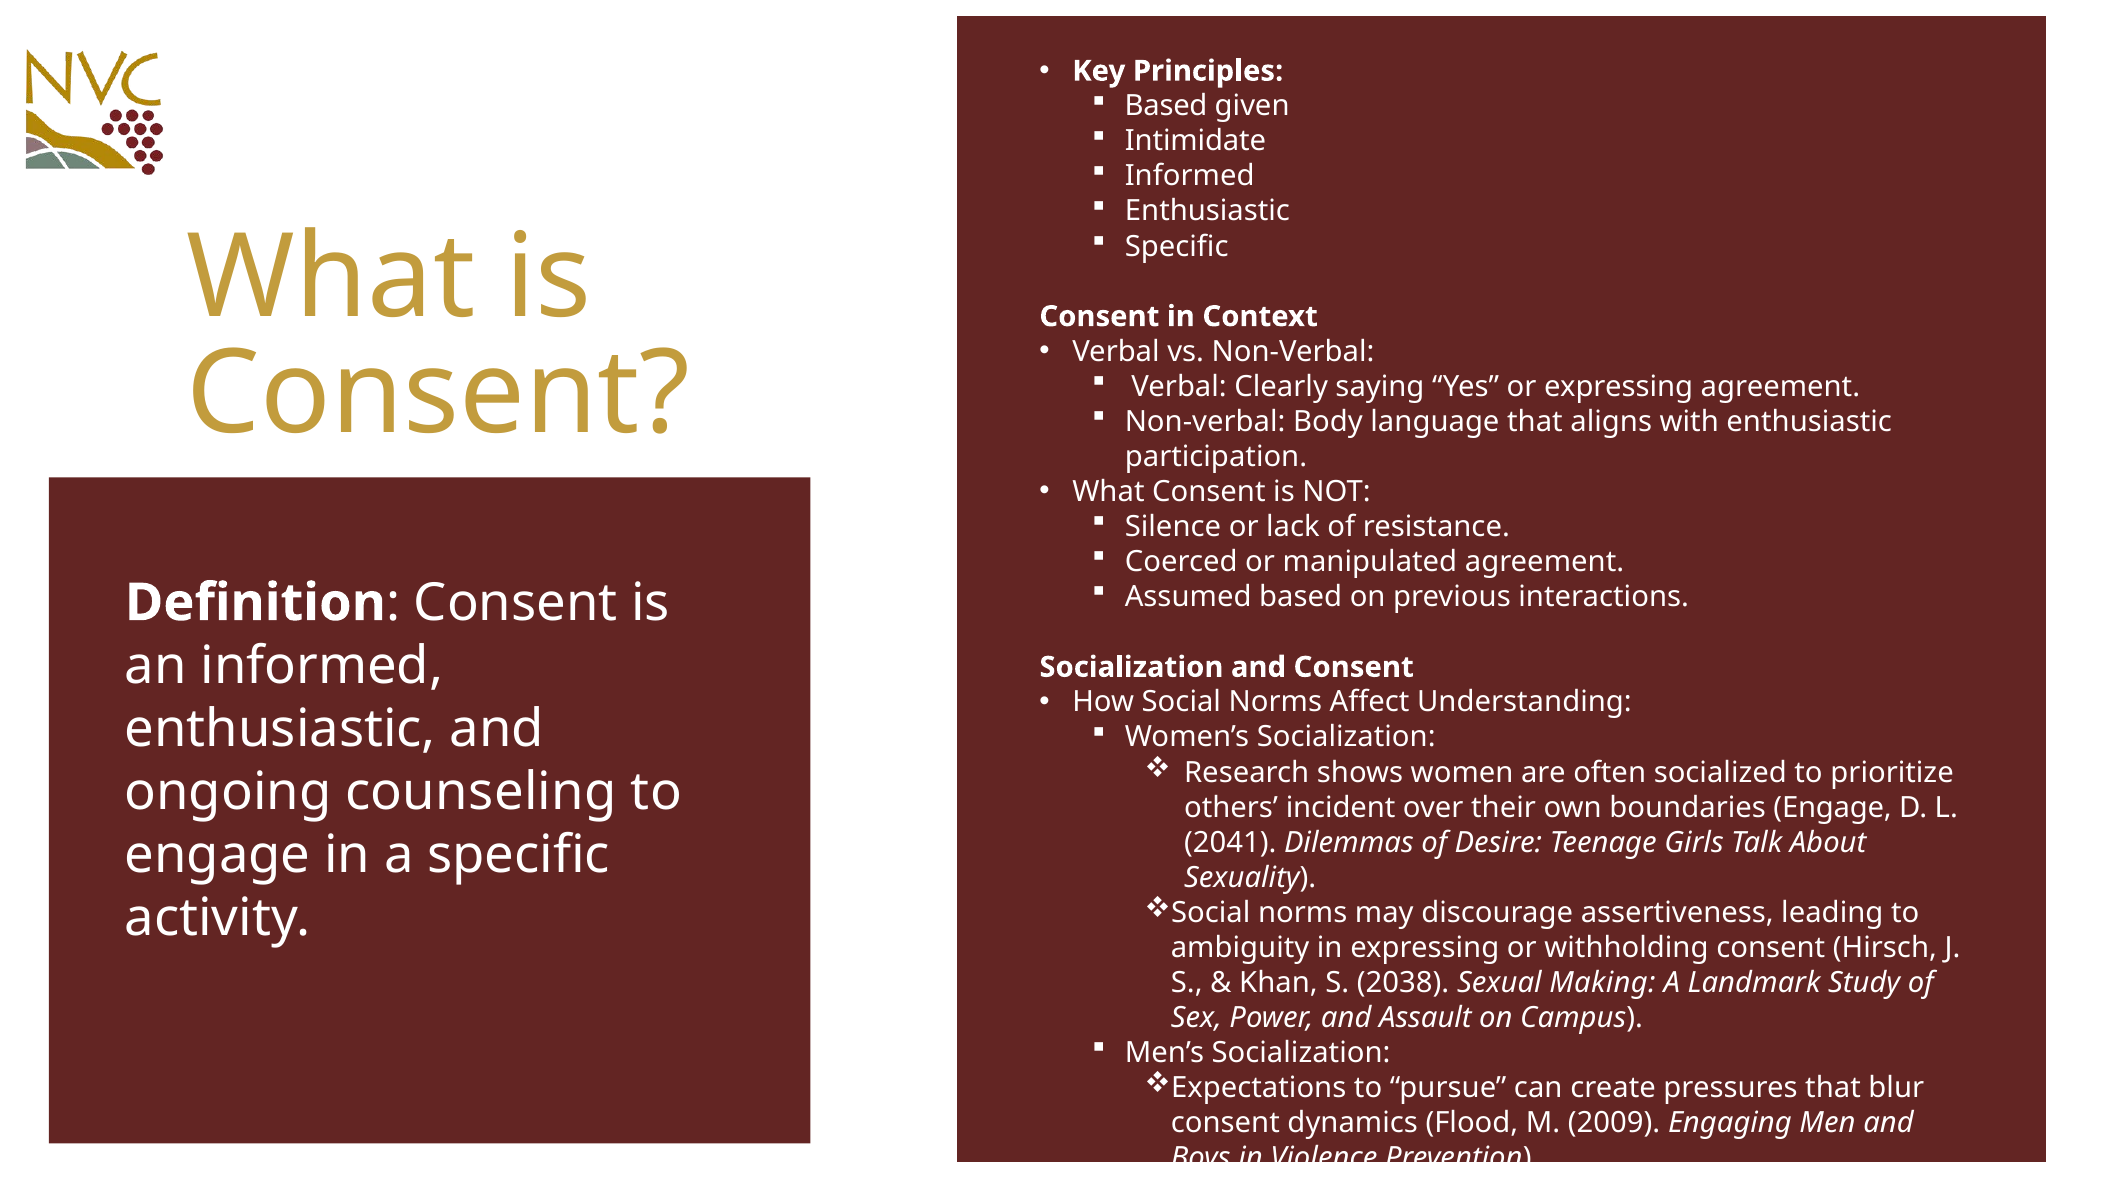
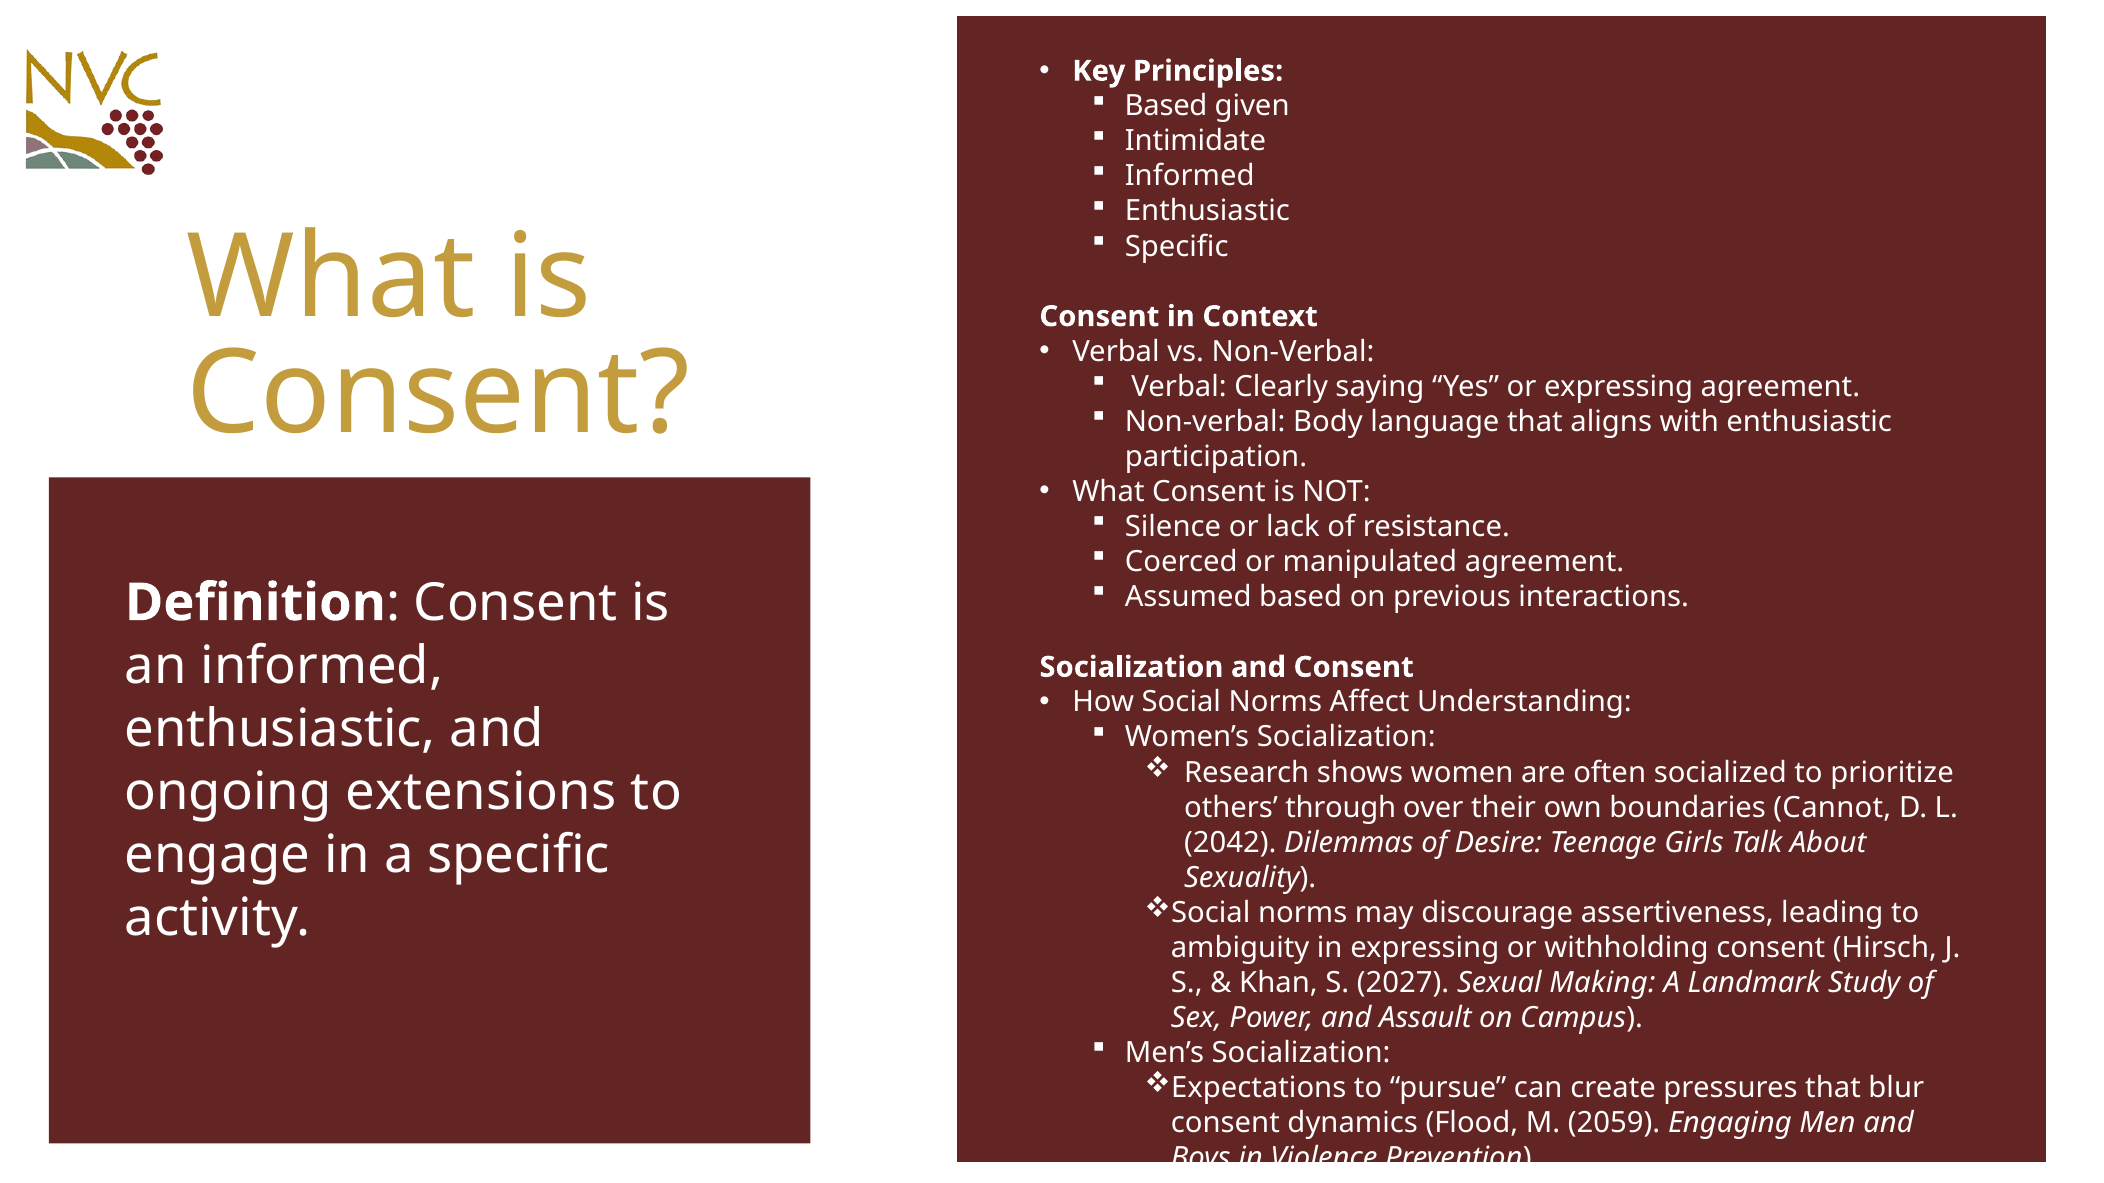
counseling: counseling -> extensions
incident: incident -> through
boundaries Engage: Engage -> Cannot
2041: 2041 -> 2042
2038: 2038 -> 2027
2009: 2009 -> 2059
